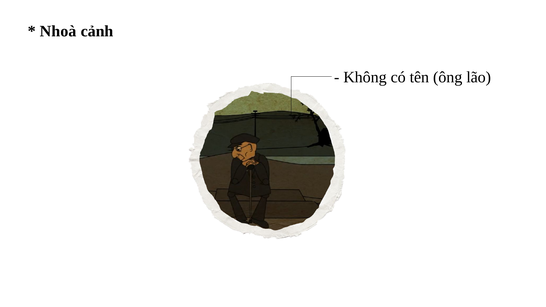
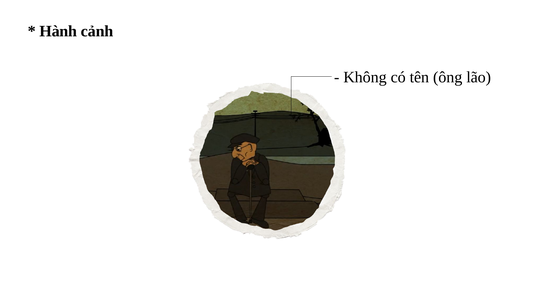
Nhoà: Nhoà -> Hành
